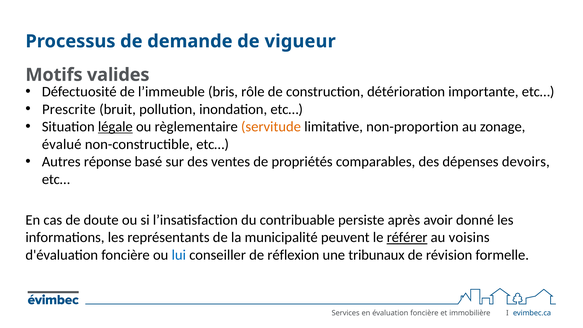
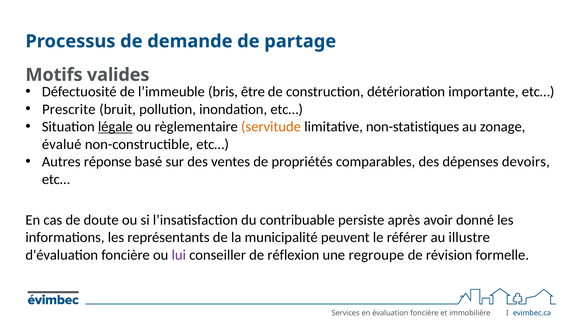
vigueur: vigueur -> partage
rôle: rôle -> être
non-proportion: non-proportion -> non-statistiques
référer underline: present -> none
voisins: voisins -> illustre
lui colour: blue -> purple
tribunaux: tribunaux -> regroupe
